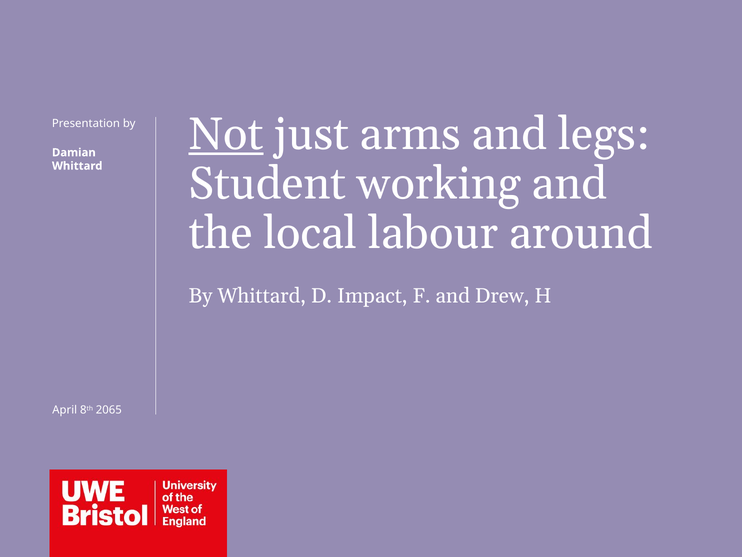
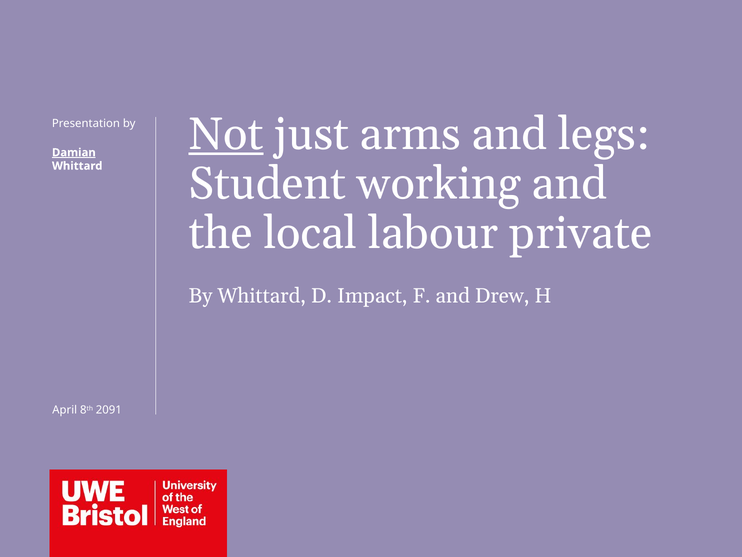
Damian underline: none -> present
around: around -> private
2065: 2065 -> 2091
